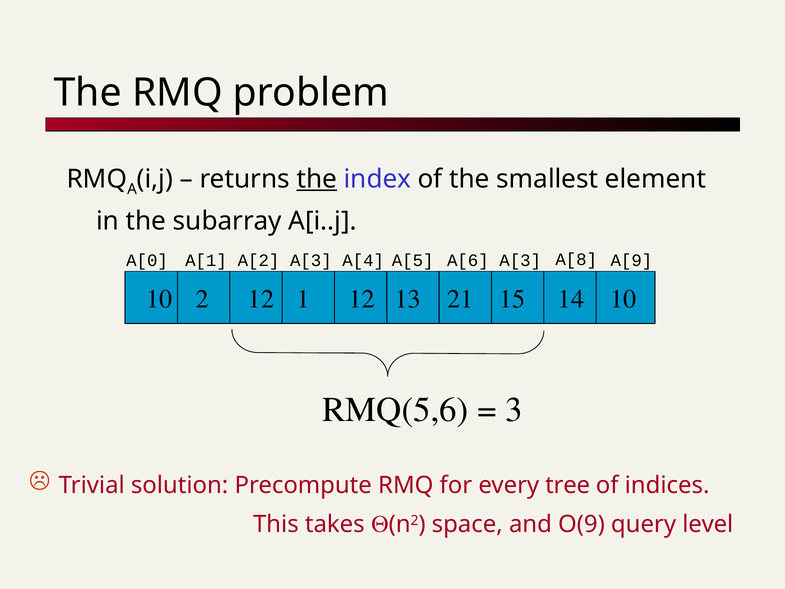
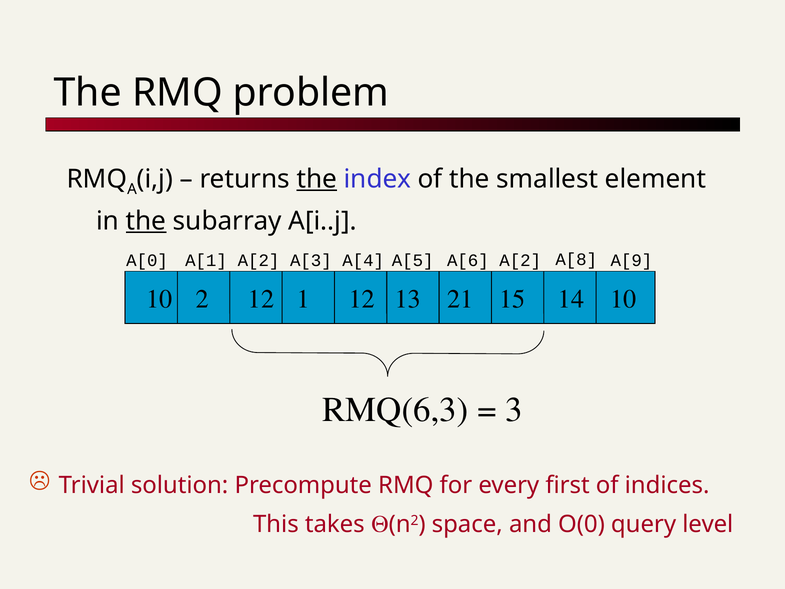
the at (146, 221) underline: none -> present
A[6 A[3: A[3 -> A[2
RMQ(5,6: RMQ(5,6 -> RMQ(6,3
tree: tree -> first
O(9: O(9 -> O(0
